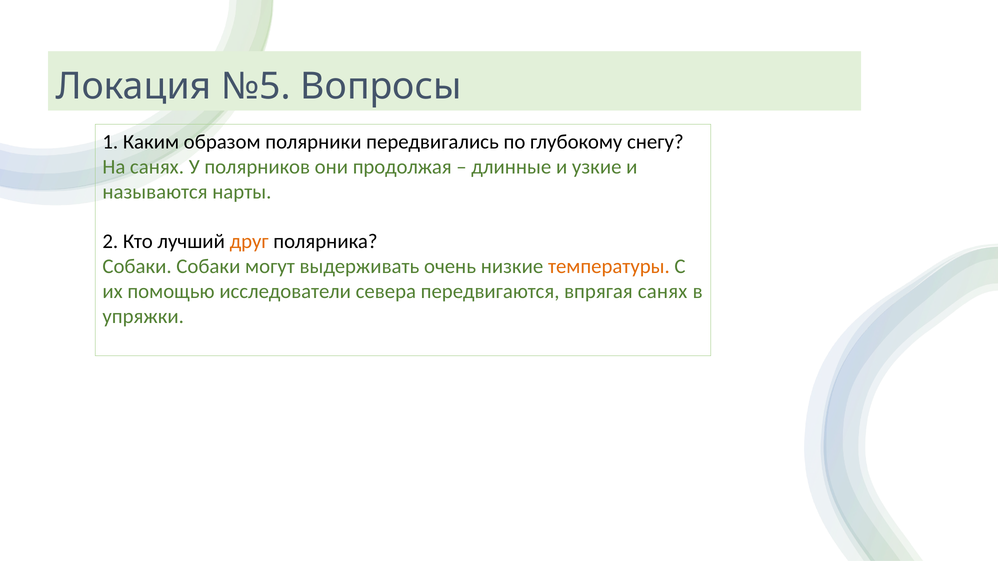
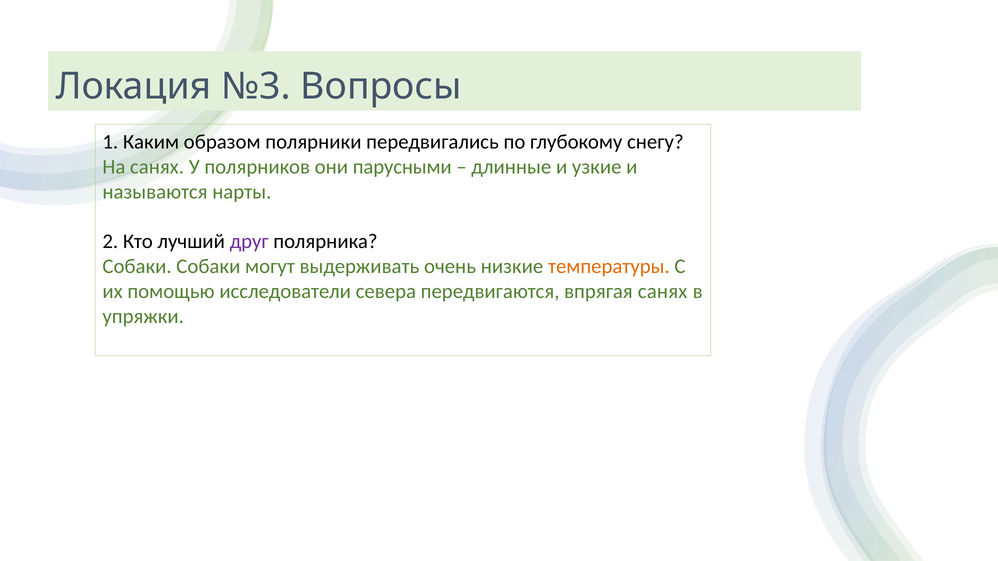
№5: №5 -> №3
продолжая: продолжая -> парусными
друг colour: orange -> purple
